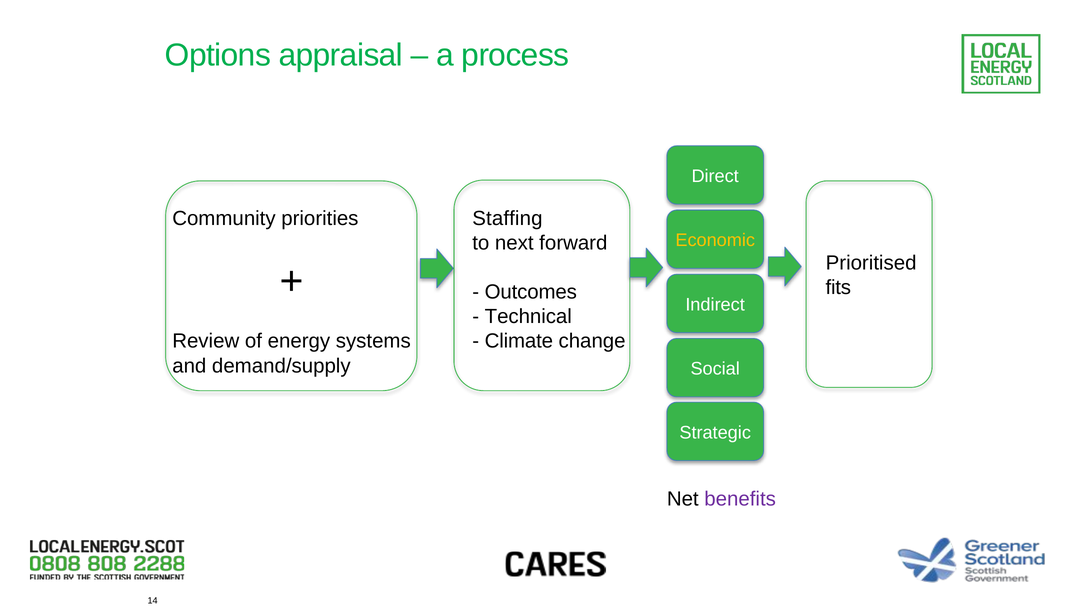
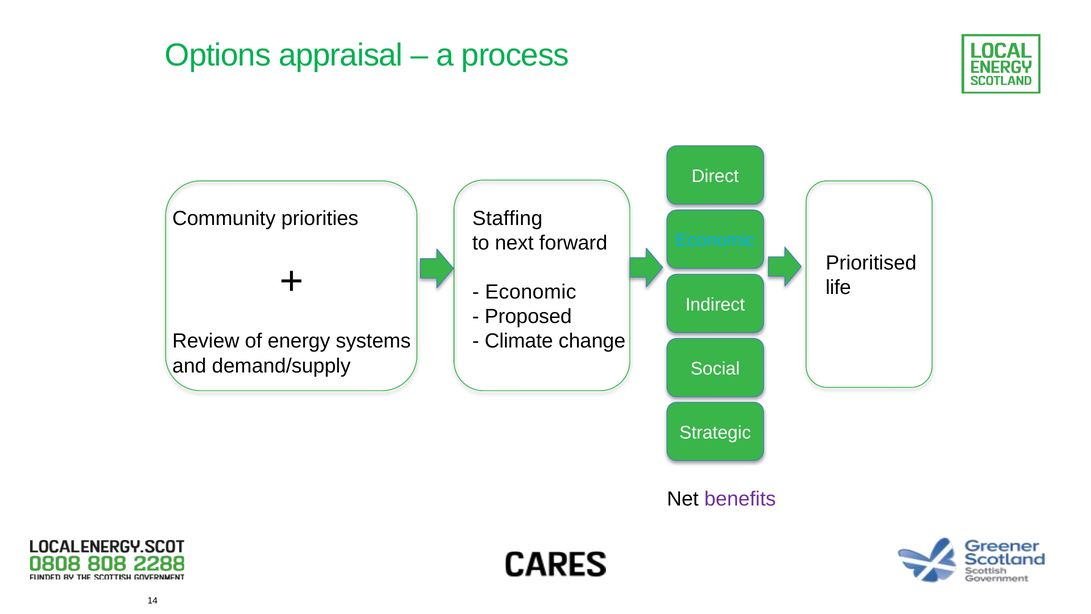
Economic at (715, 240) colour: yellow -> light blue
fits: fits -> life
Outcomes at (531, 292): Outcomes -> Economic
Technical: Technical -> Proposed
